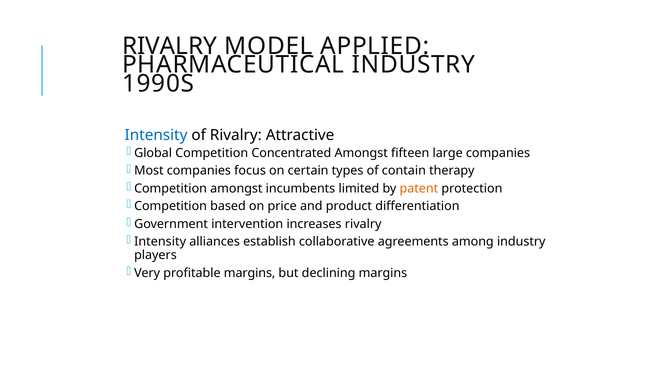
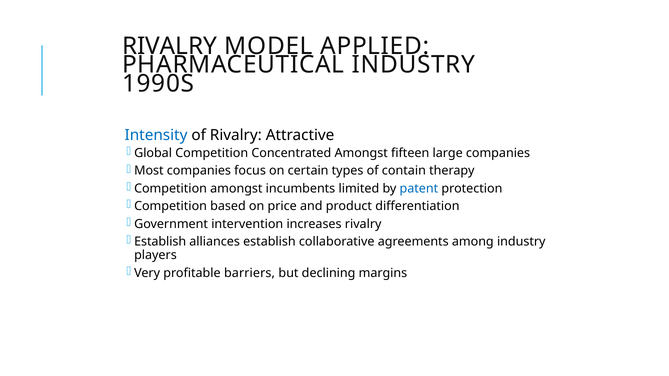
patent colour: orange -> blue
Intensity at (160, 242): Intensity -> Establish
profitable margins: margins -> barriers
